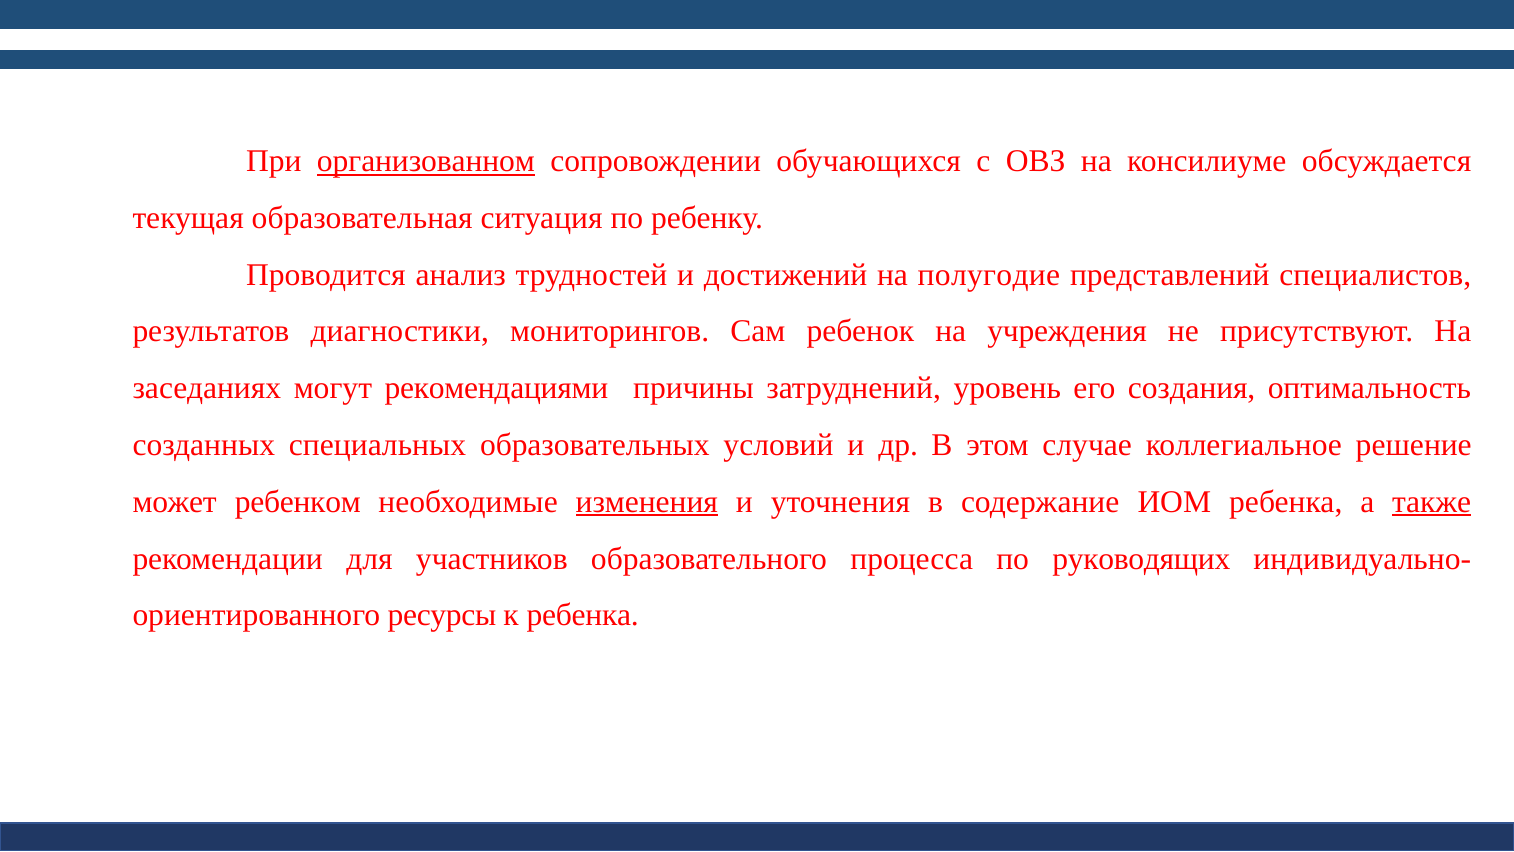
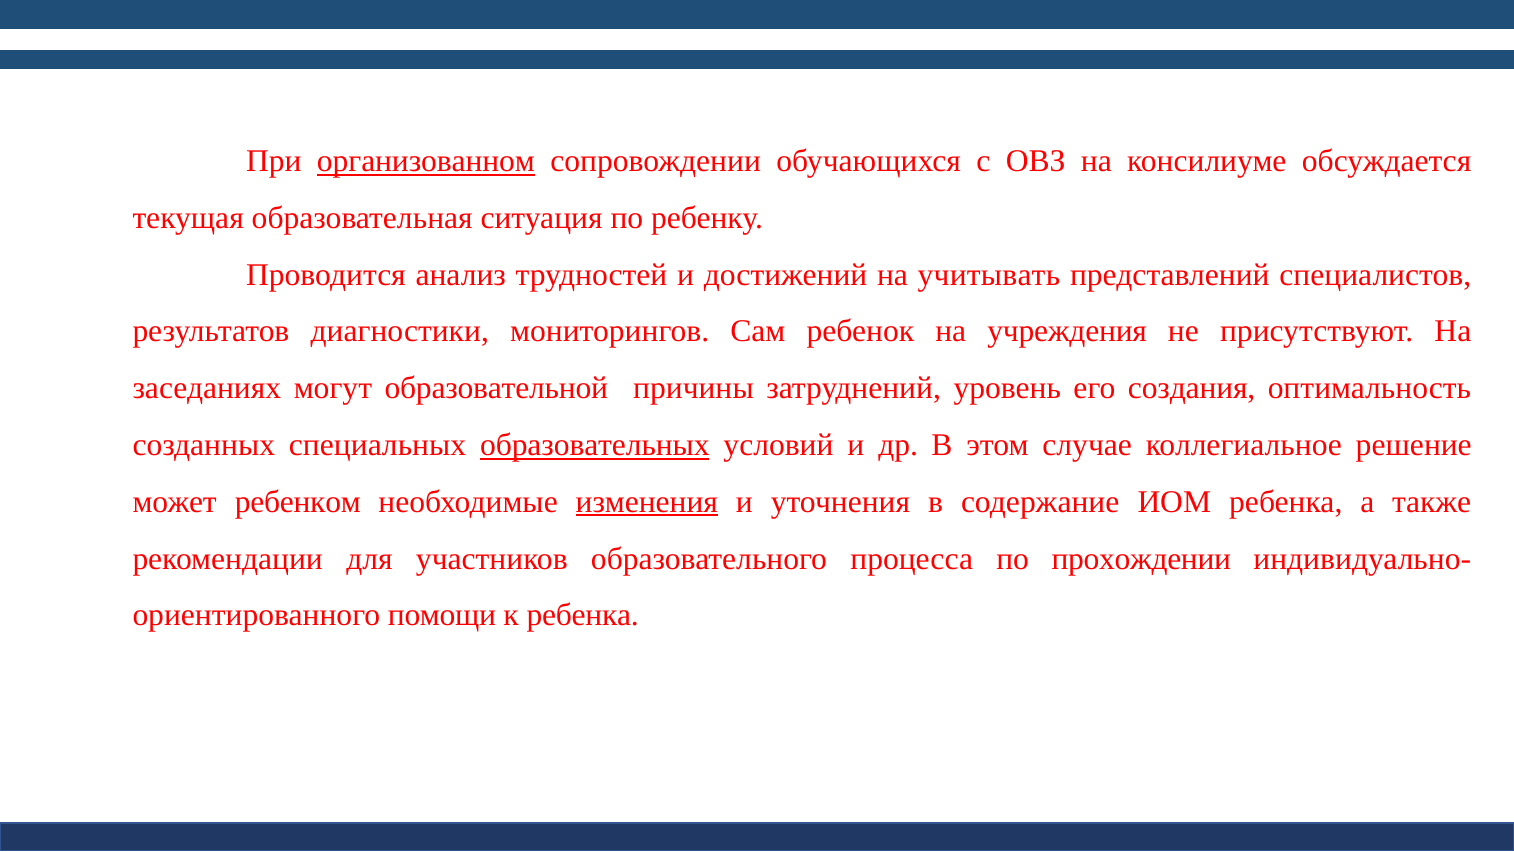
полугодие: полугодие -> учитывать
рекомендациями: рекомендациями -> образовательной
образовательных underline: none -> present
также underline: present -> none
руководящих: руководящих -> прохождении
ресурсы: ресурсы -> помощи
